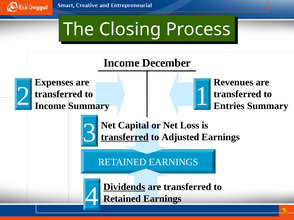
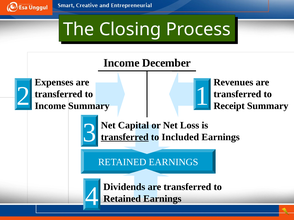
Entries: Entries -> Receipt
Adjusted: Adjusted -> Included
Dividends underline: present -> none
